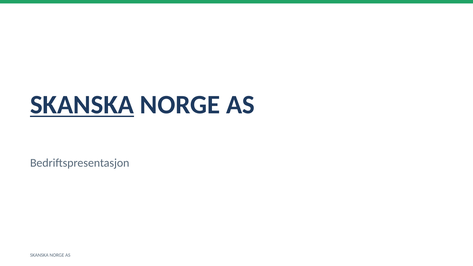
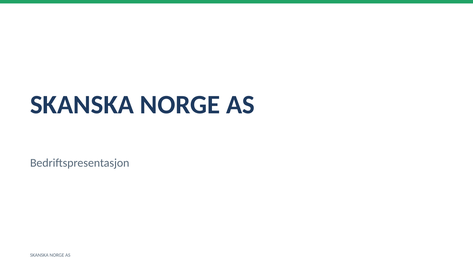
SKANSKA at (82, 105) underline: present -> none
